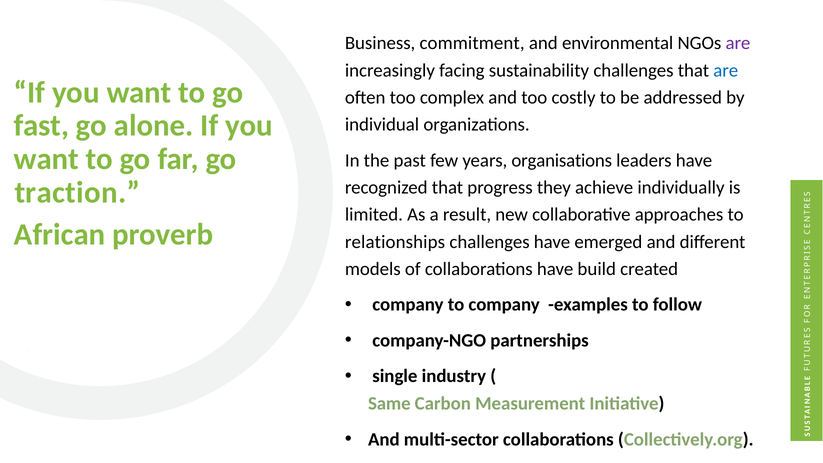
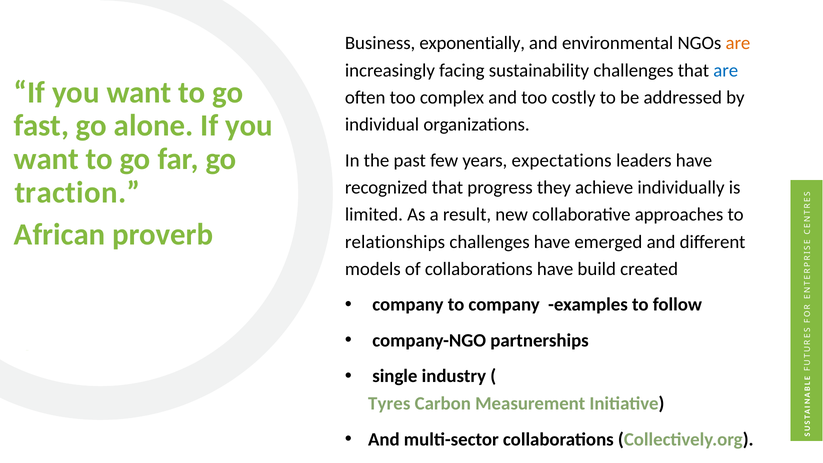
commitment: commitment -> exponentially
are at (738, 43) colour: purple -> orange
organisations: organisations -> expectations
Same: Same -> Tyres
